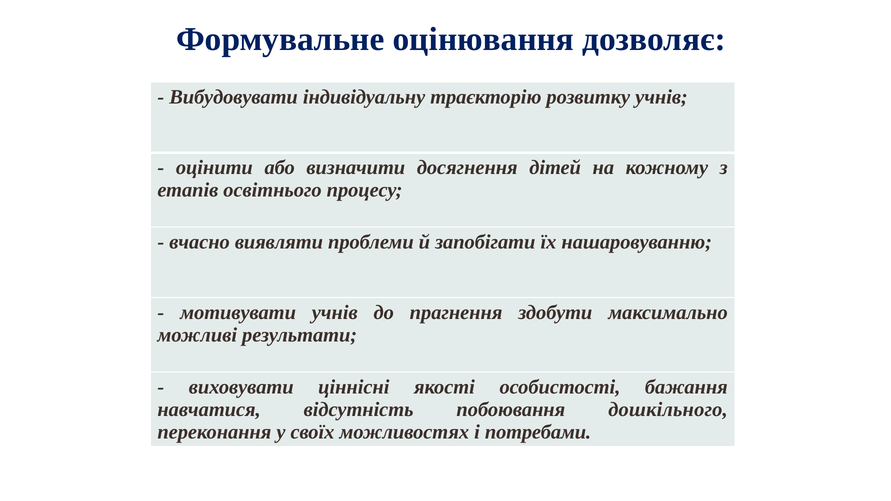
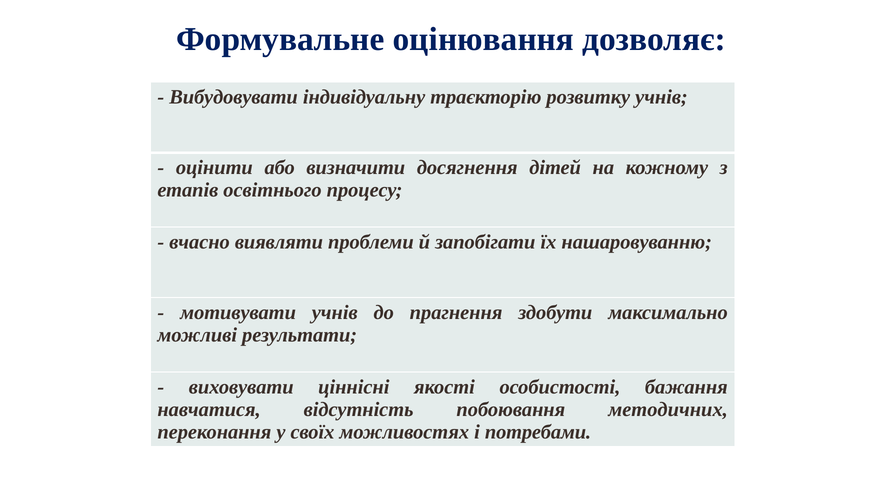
дошкільного: дошкільного -> методичних
